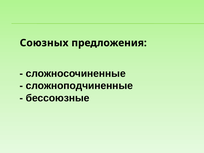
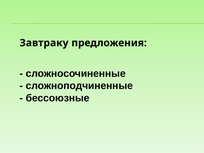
Союзных: Союзных -> Завтраку
